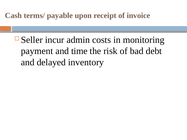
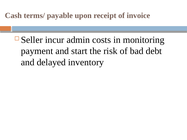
time: time -> start
